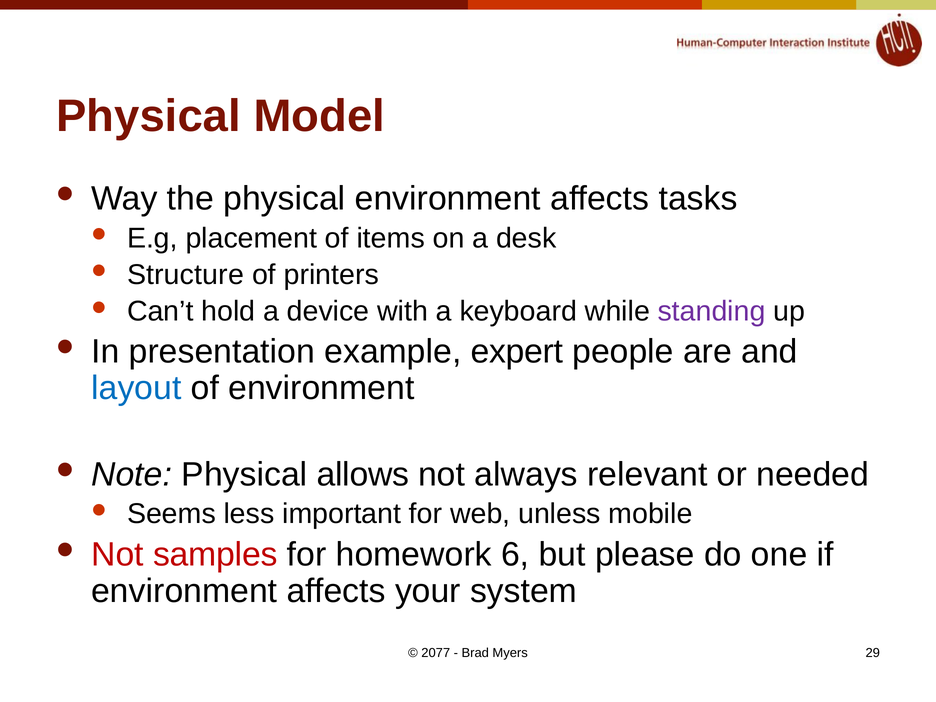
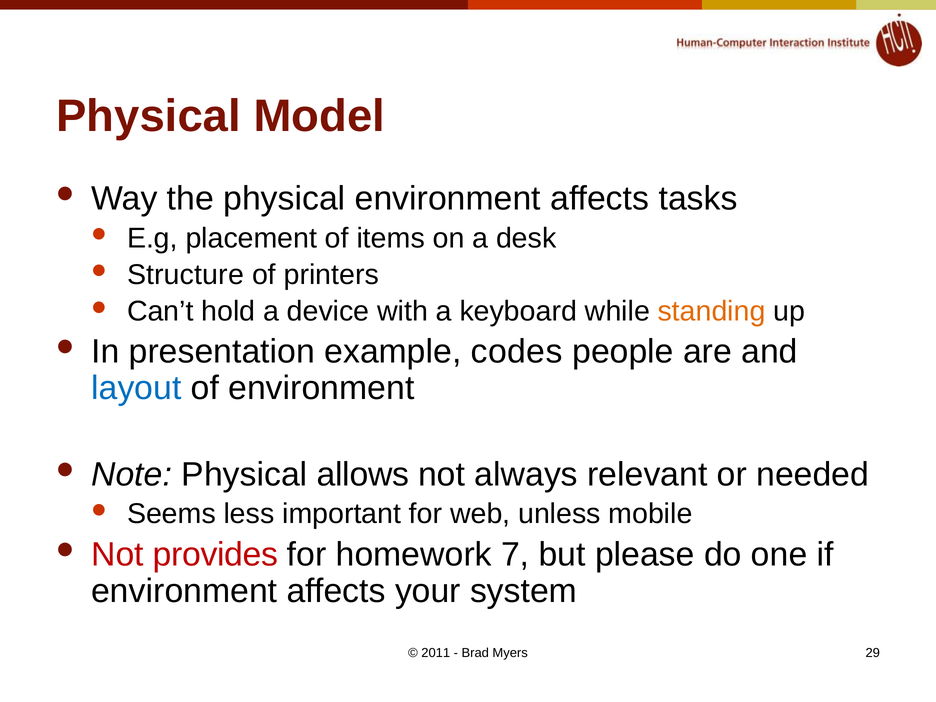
standing colour: purple -> orange
expert: expert -> codes
samples: samples -> provides
6: 6 -> 7
2077: 2077 -> 2011
